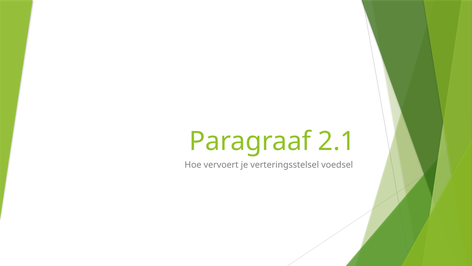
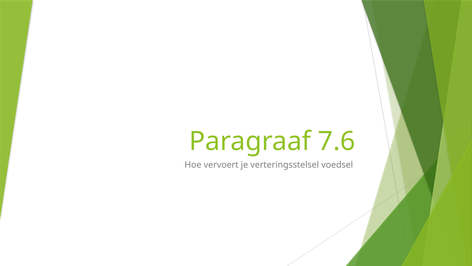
2.1: 2.1 -> 7.6
